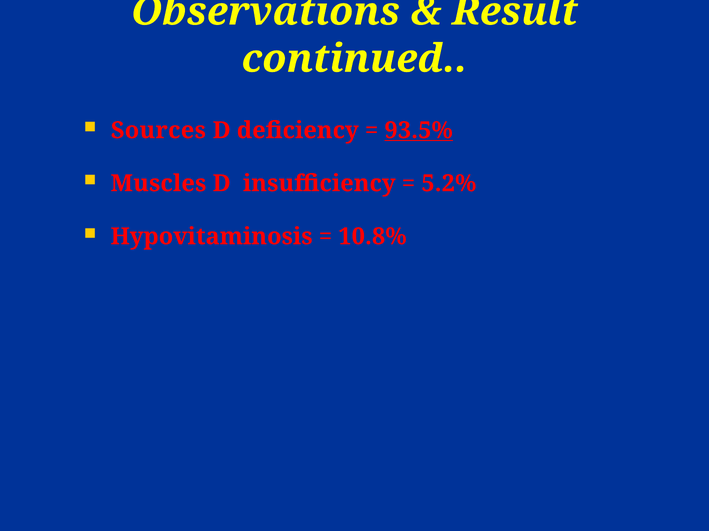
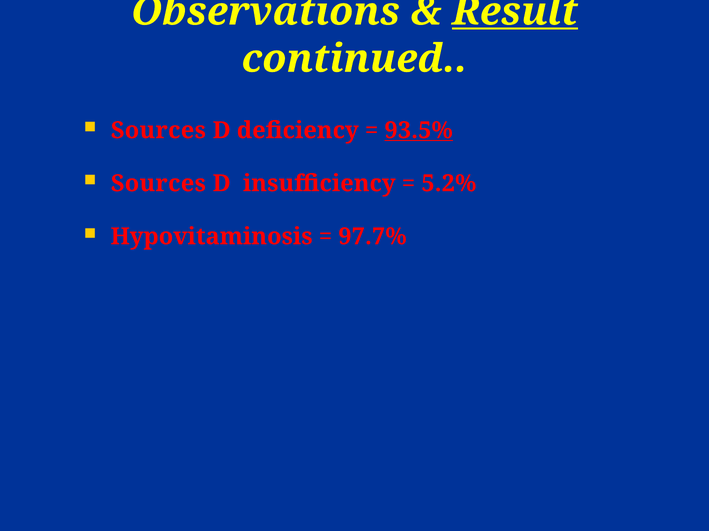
Result underline: none -> present
Muscles at (158, 184): Muscles -> Sources
10.8%: 10.8% -> 97.7%
